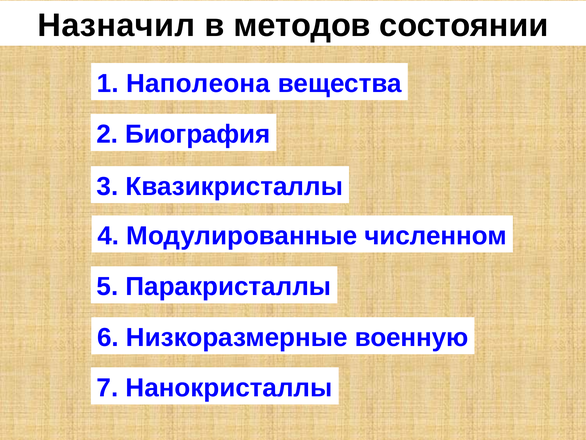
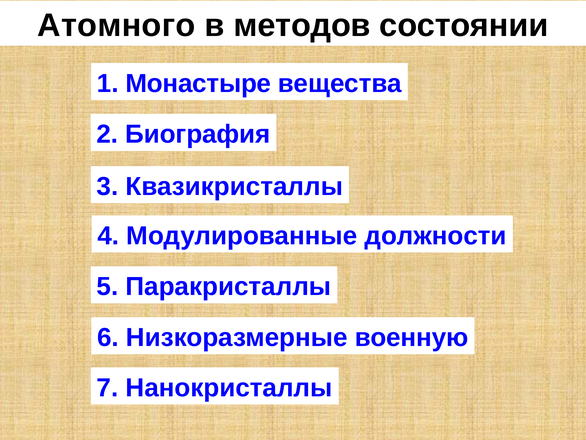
Назначил: Назначил -> Атомного
Наполеона: Наполеона -> Монастыре
численном: численном -> должности
